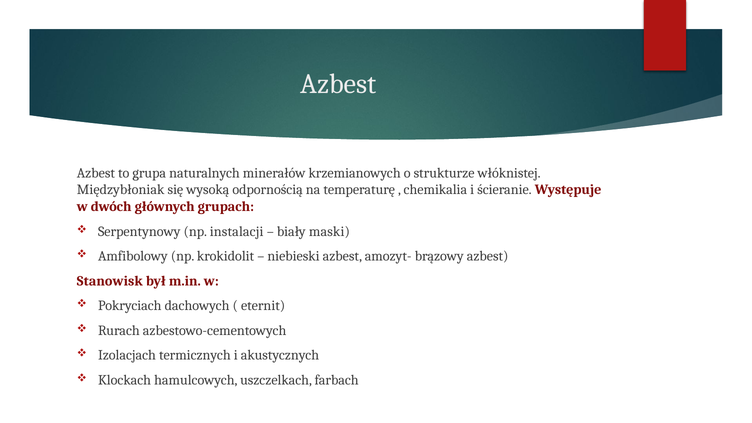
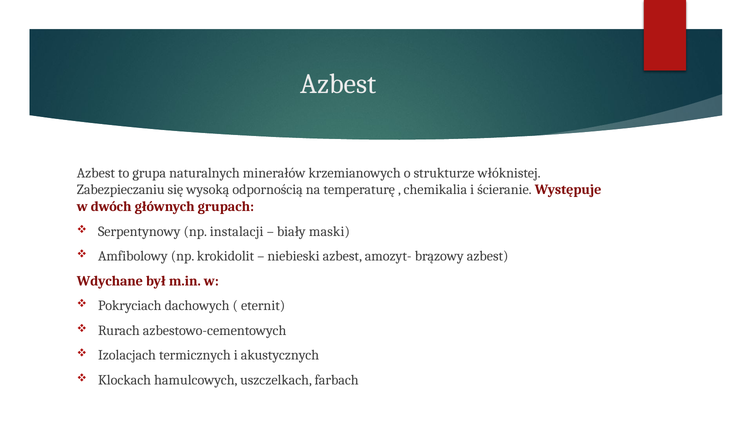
Międzybłoniak: Międzybłoniak -> Zabezpieczaniu
Stanowisk: Stanowisk -> Wdychane
